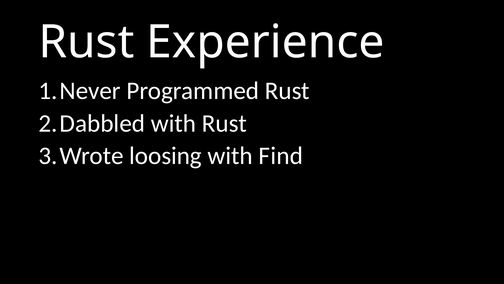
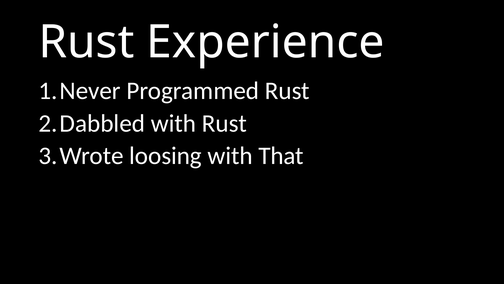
Find: Find -> That
